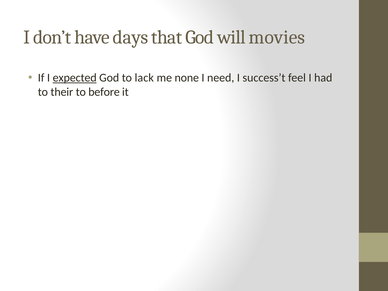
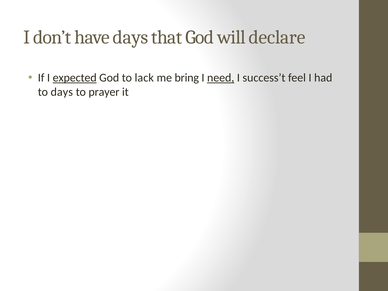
movies: movies -> declare
none: none -> bring
need underline: none -> present
to their: their -> days
before: before -> prayer
